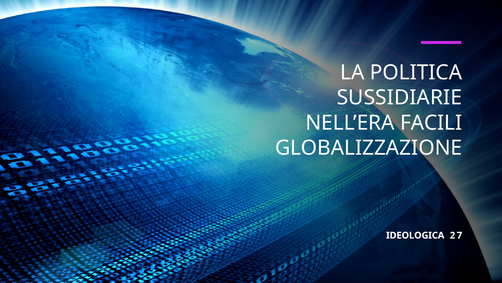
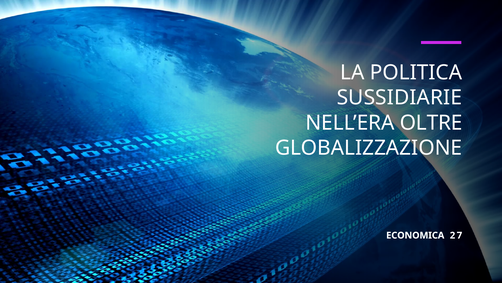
FACILI: FACILI -> OLTRE
IDEOLOGICA: IDEOLOGICA -> ECONOMICA
